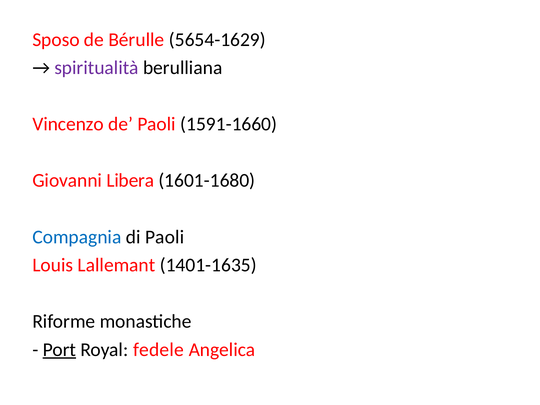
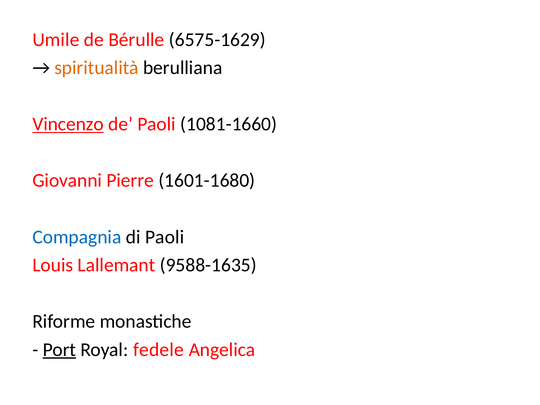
Sposo: Sposo -> Umile
5654-1629: 5654-1629 -> 6575-1629
spiritualità colour: purple -> orange
Vincenzo underline: none -> present
1591-1660: 1591-1660 -> 1081-1660
Libera: Libera -> Pierre
1401-1635: 1401-1635 -> 9588-1635
